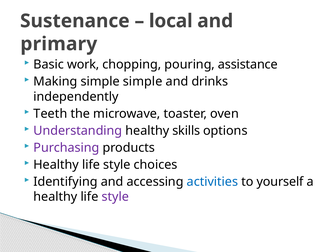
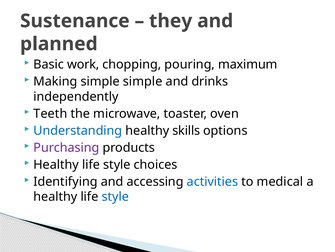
local: local -> they
primary: primary -> planned
assistance: assistance -> maximum
Understanding colour: purple -> blue
yourself: yourself -> medical
style at (115, 196) colour: purple -> blue
